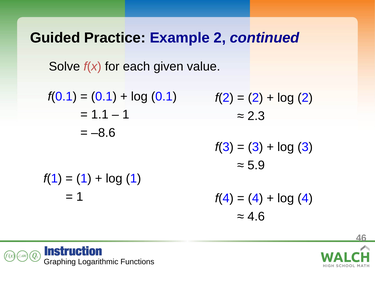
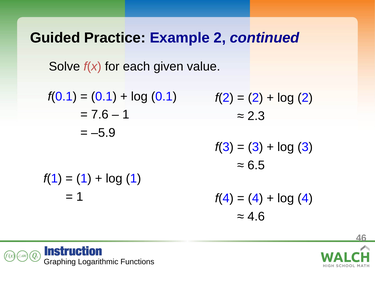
1.1: 1.1 -> 7.6
–8.6: –8.6 -> –5.9
5.9: 5.9 -> 6.5
